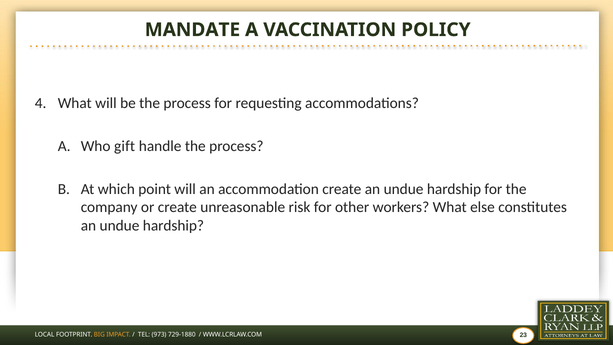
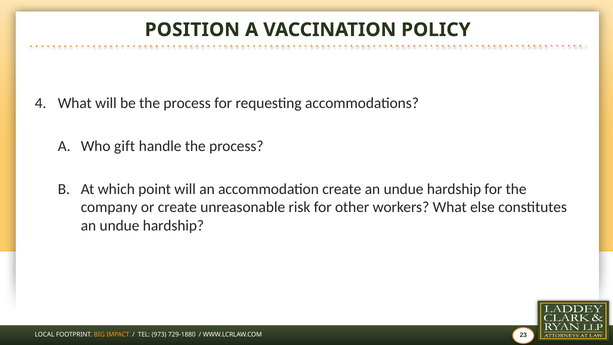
MANDATE: MANDATE -> POSITION
